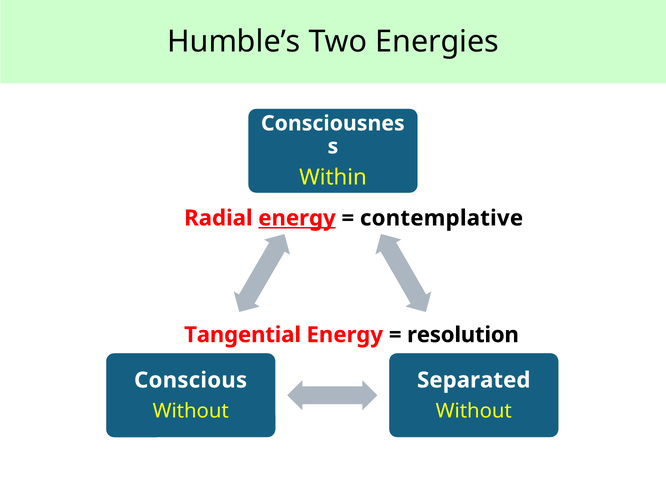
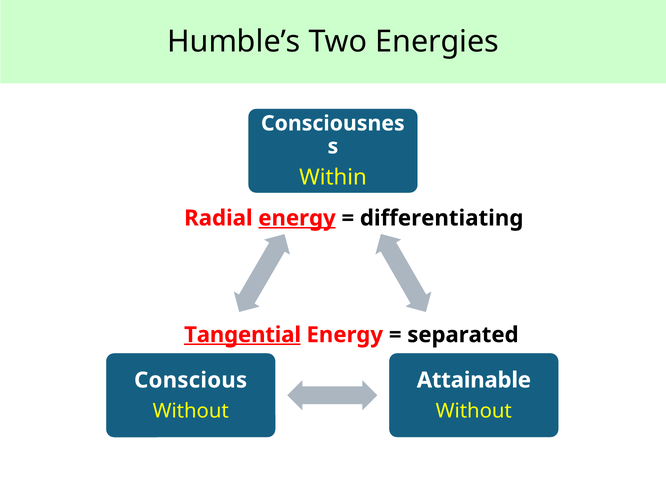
contemplative: contemplative -> differentiating
Tangential underline: none -> present
resolution: resolution -> separated
Separated: Separated -> Attainable
